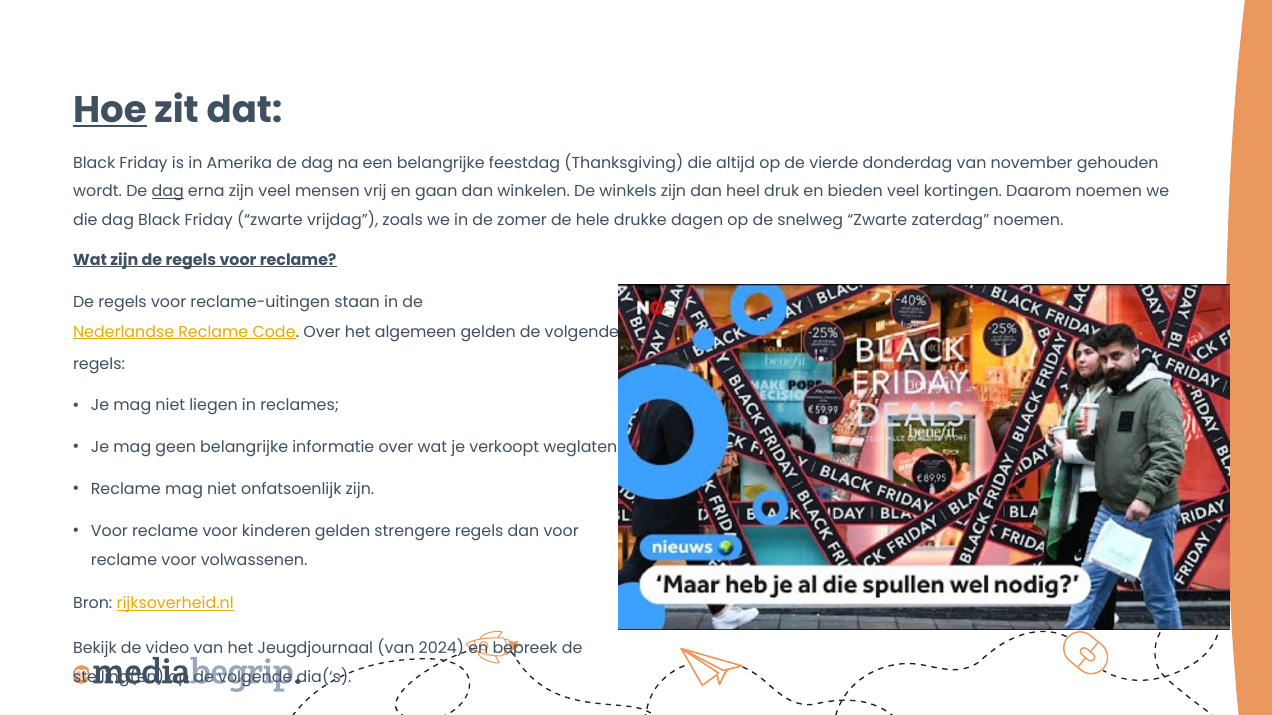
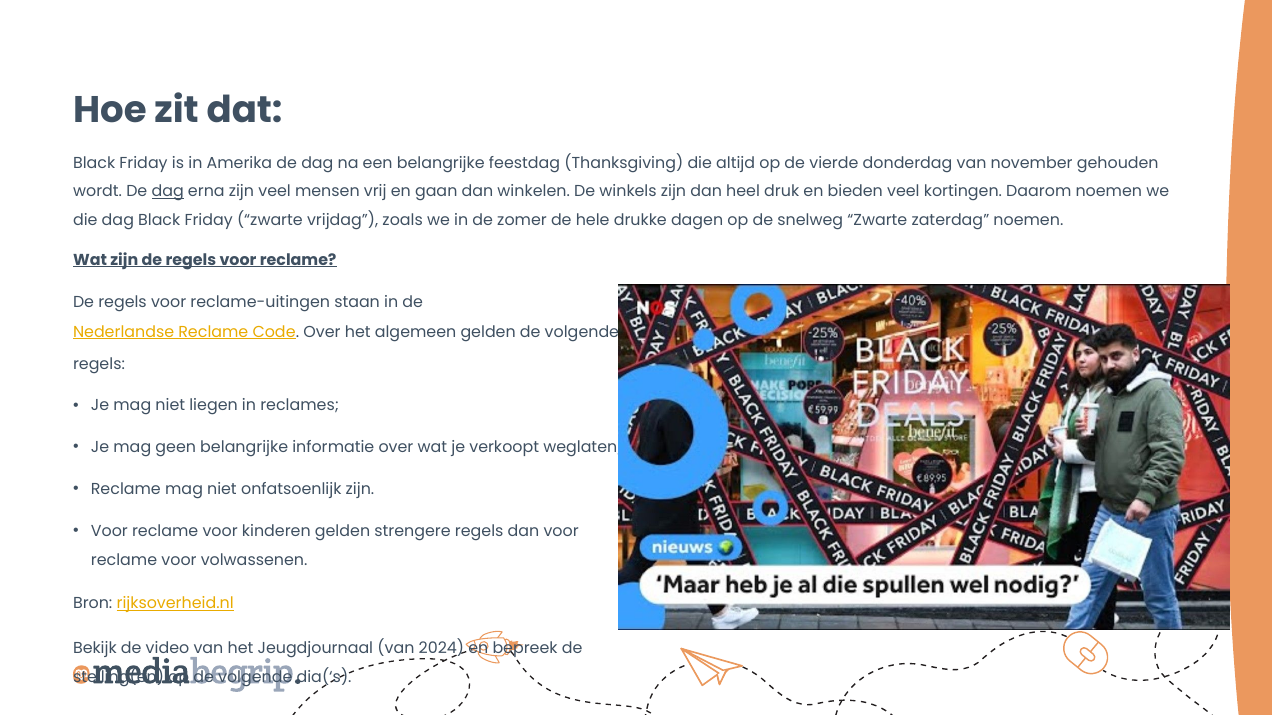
Hoe underline: present -> none
